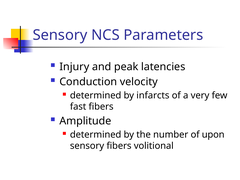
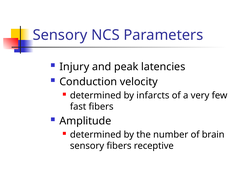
upon: upon -> brain
volitional: volitional -> receptive
